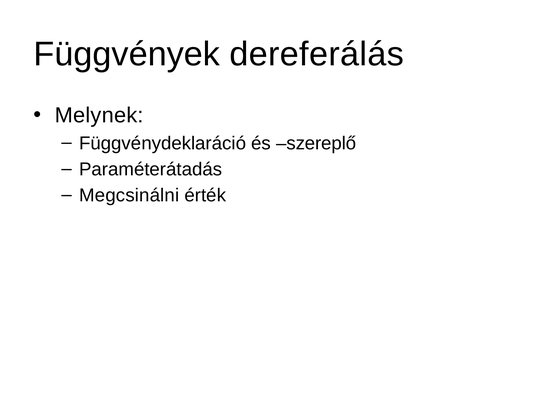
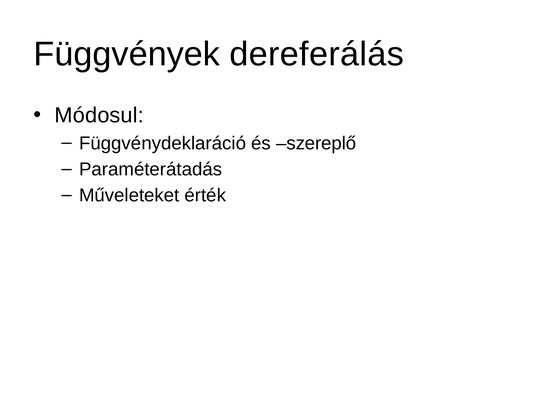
Melynek: Melynek -> Módosul
Megcsinálni: Megcsinálni -> Műveleteket
